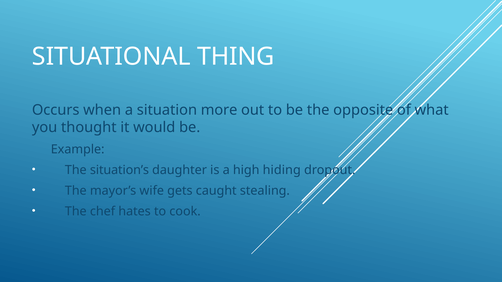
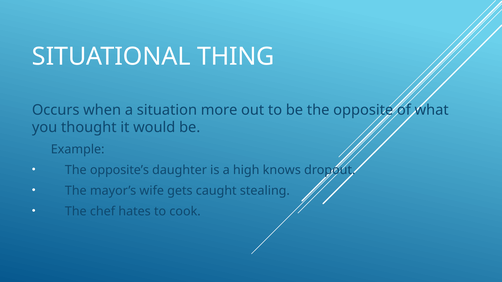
situation’s: situation’s -> opposite’s
hiding: hiding -> knows
